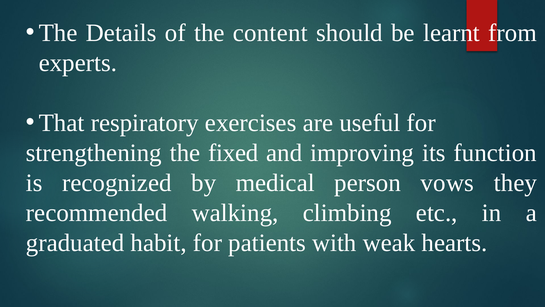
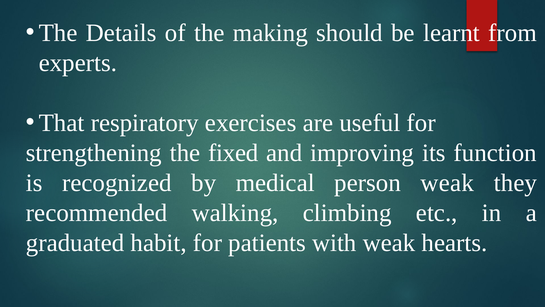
content: content -> making
person vows: vows -> weak
